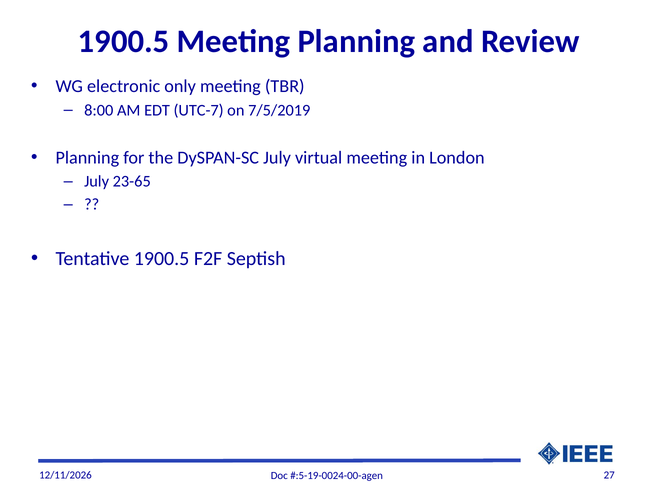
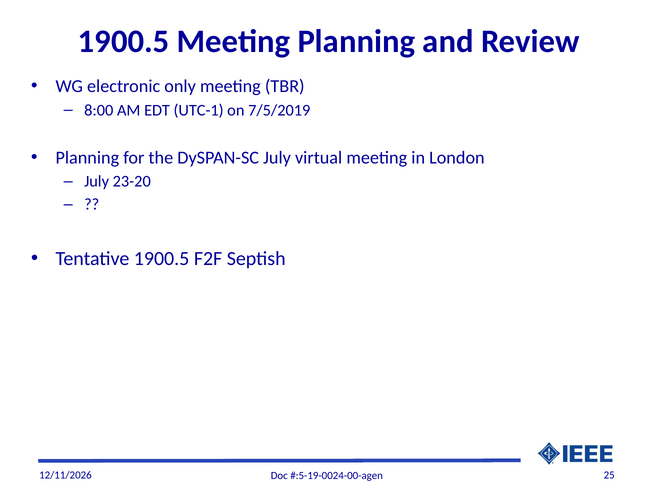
UTC-7: UTC-7 -> UTC-1
23-65: 23-65 -> 23-20
27: 27 -> 25
